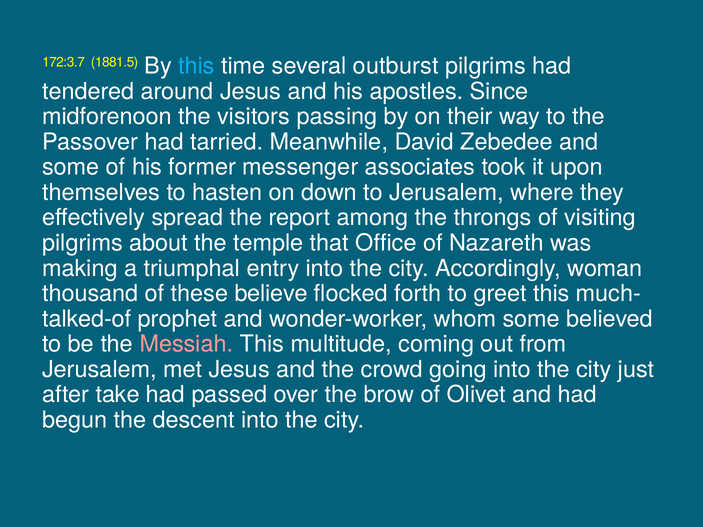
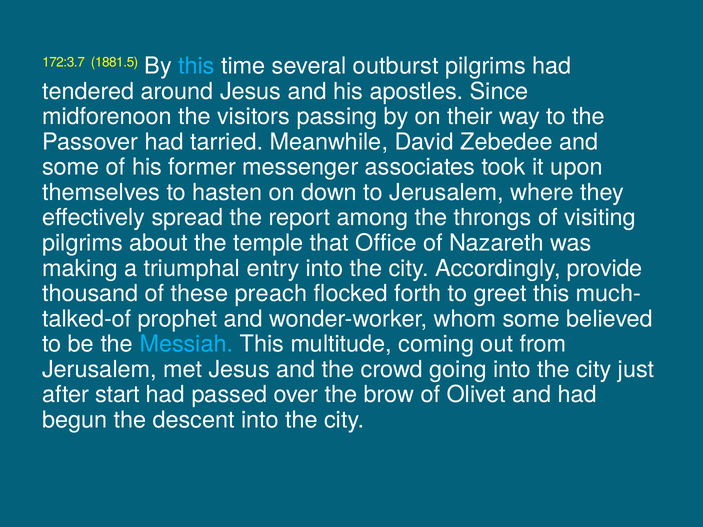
woman: woman -> provide
believe: believe -> preach
Messiah colour: pink -> light blue
take: take -> start
